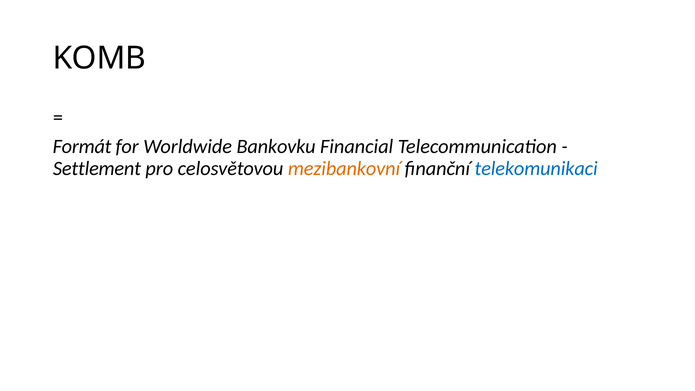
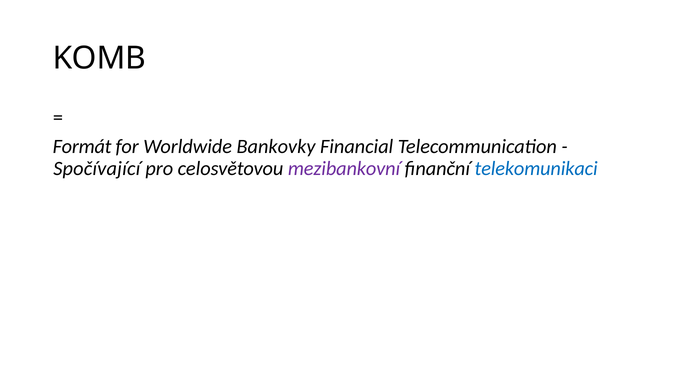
Bankovku: Bankovku -> Bankovky
Settlement: Settlement -> Spočívající
mezibankovní colour: orange -> purple
